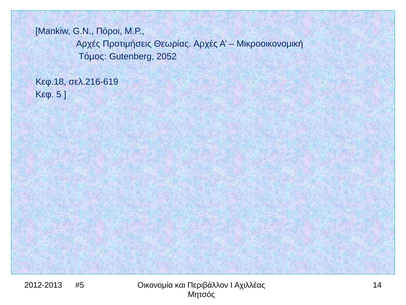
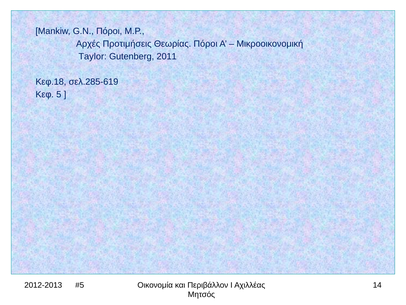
Θεωρίας Αρχές: Αρχές -> Πόροι
Τόμος: Τόμος -> Taylor
2052: 2052 -> 2011
σελ.216-619: σελ.216-619 -> σελ.285-619
